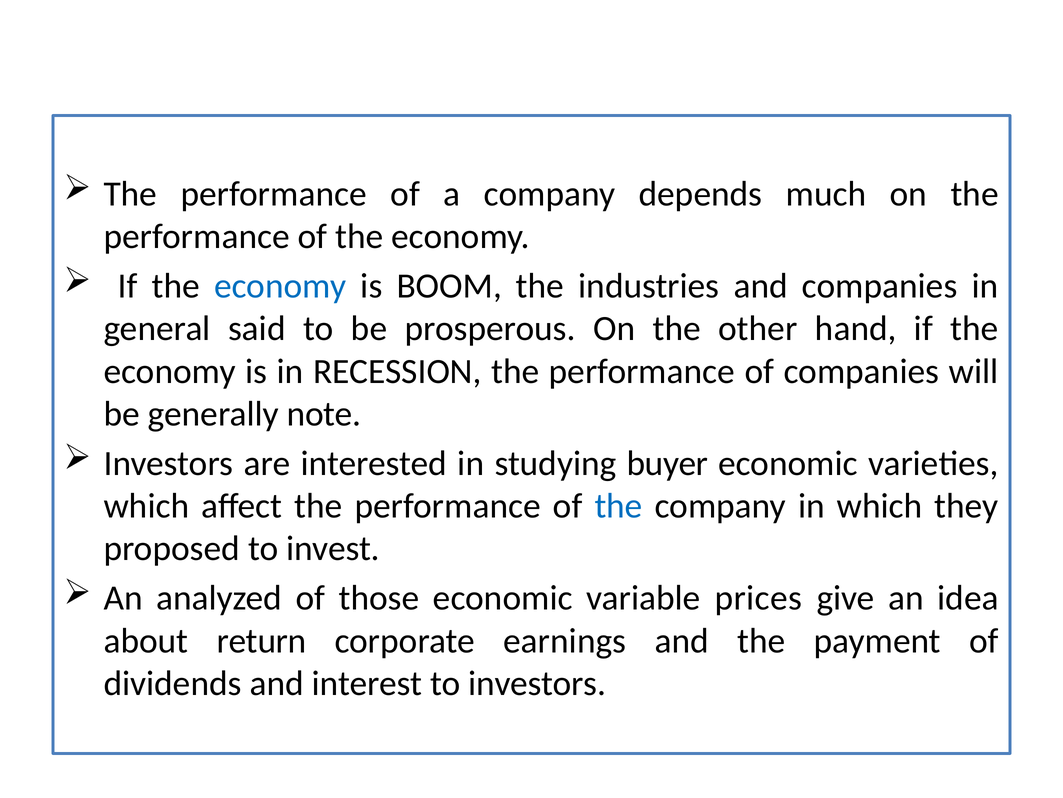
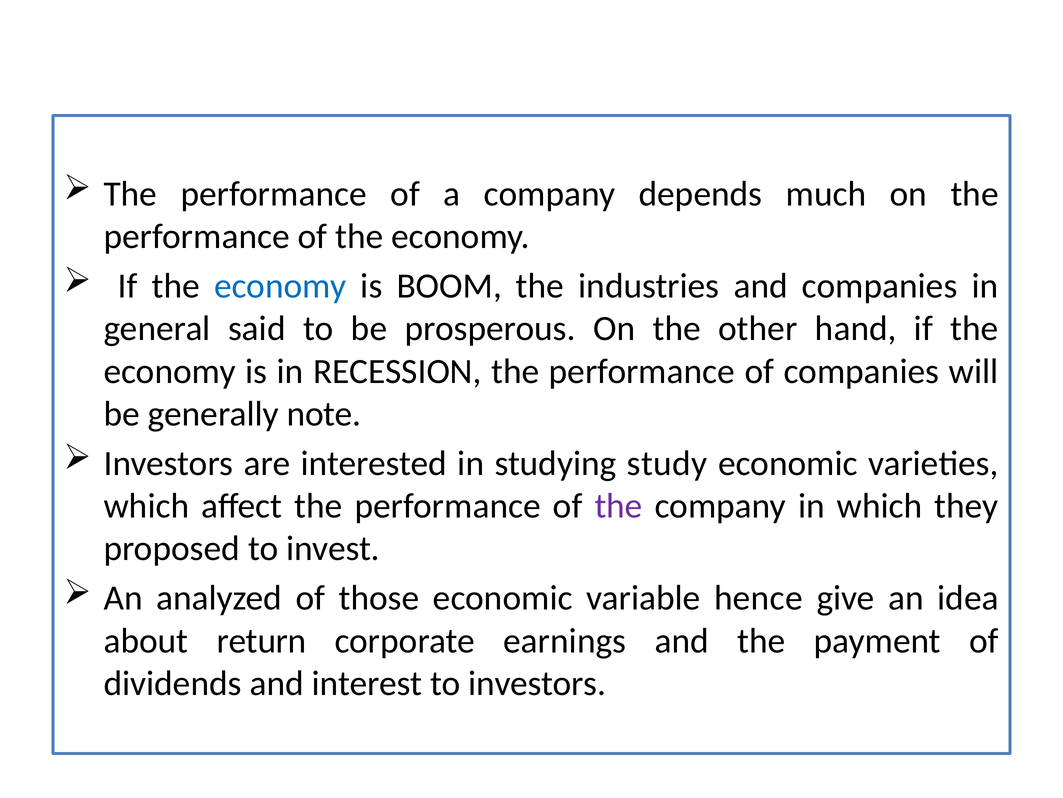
buyer: buyer -> study
the at (619, 506) colour: blue -> purple
prices: prices -> hence
